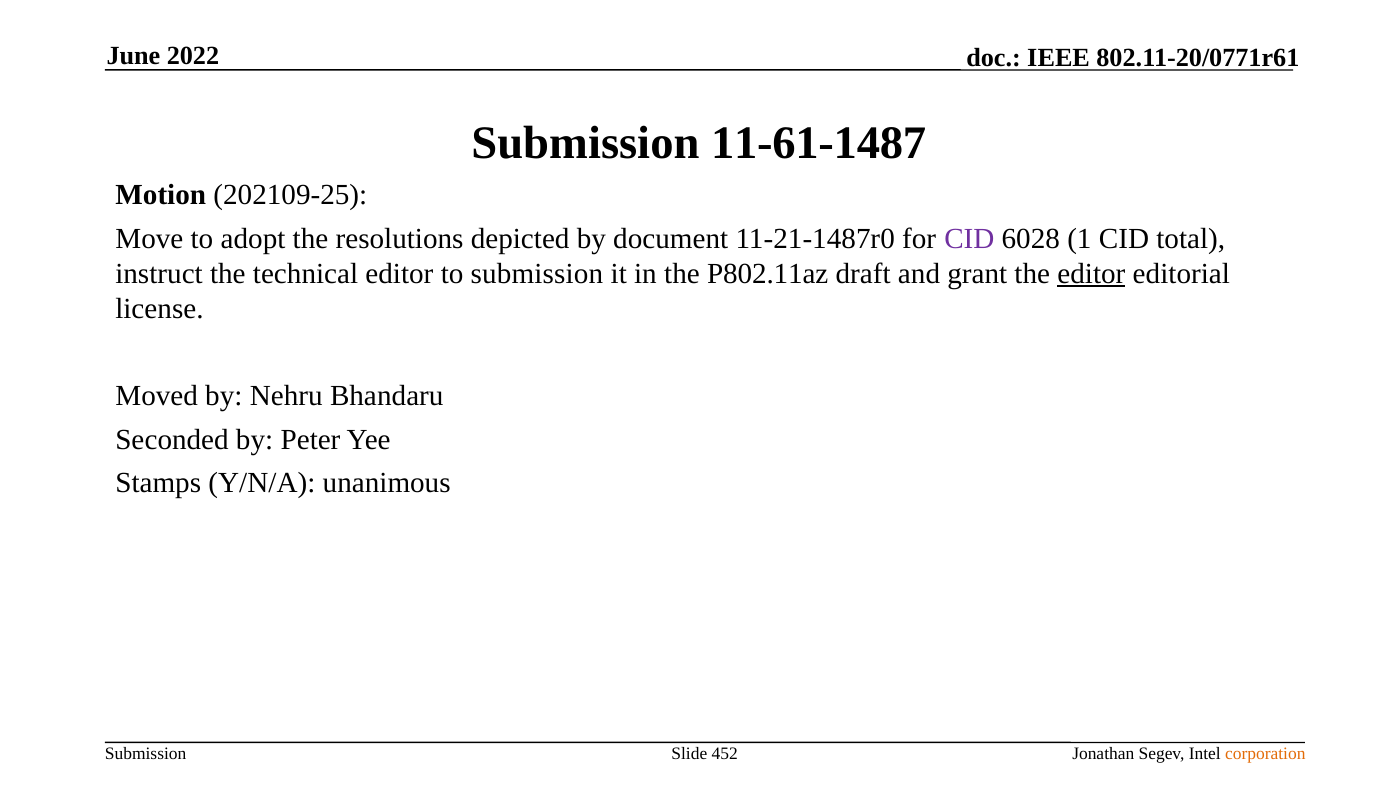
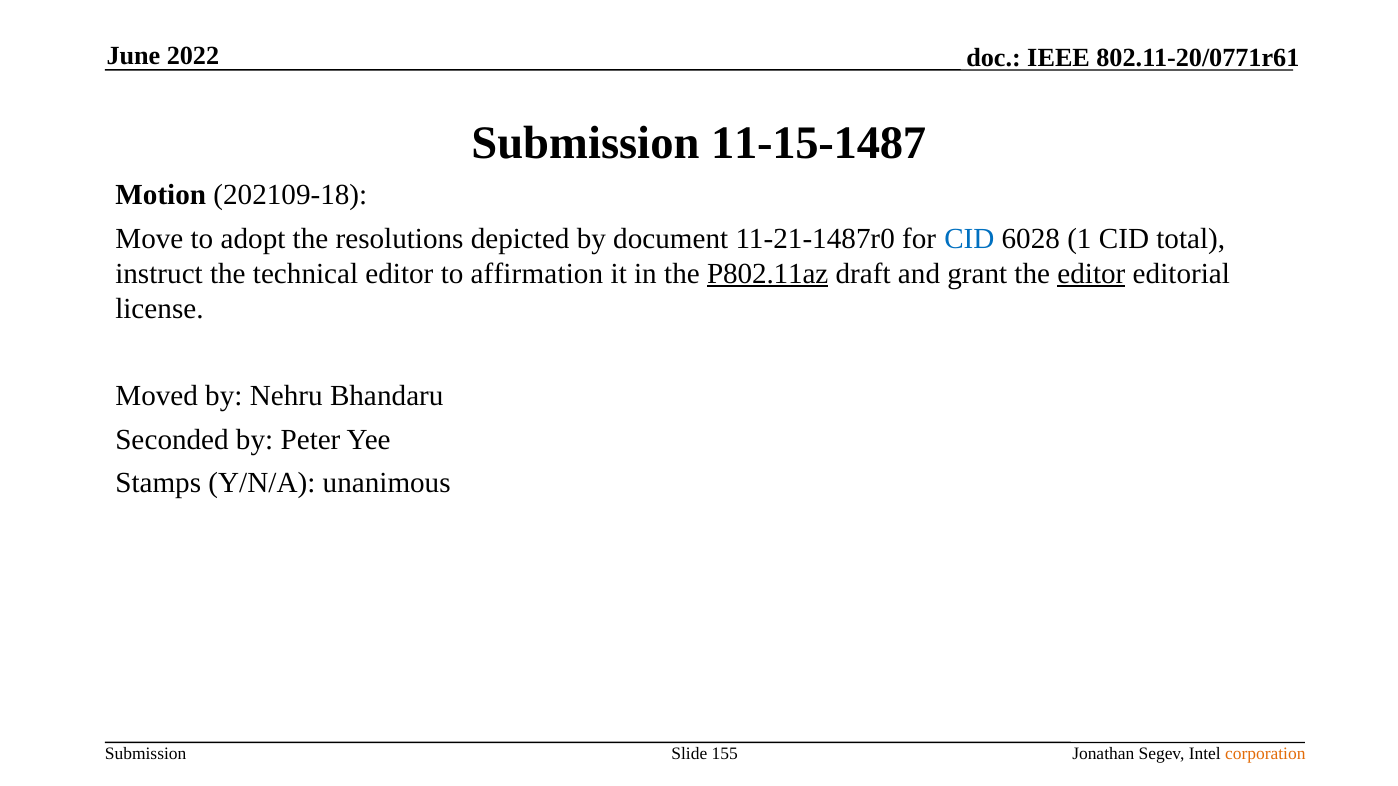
11-61-1487: 11-61-1487 -> 11-15-1487
202109-25: 202109-25 -> 202109-18
CID at (969, 239) colour: purple -> blue
to submission: submission -> affirmation
P802.11az underline: none -> present
452: 452 -> 155
